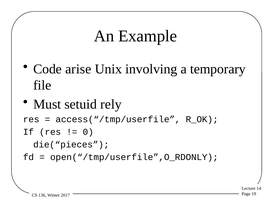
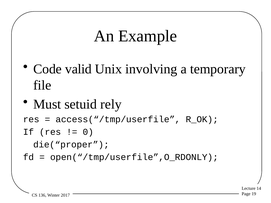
arise: arise -> valid
die(“pieces: die(“pieces -> die(“proper
